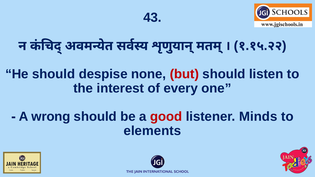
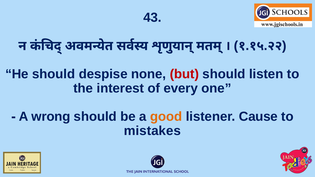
good colour: red -> orange
Minds: Minds -> Cause
elements: elements -> mistakes
